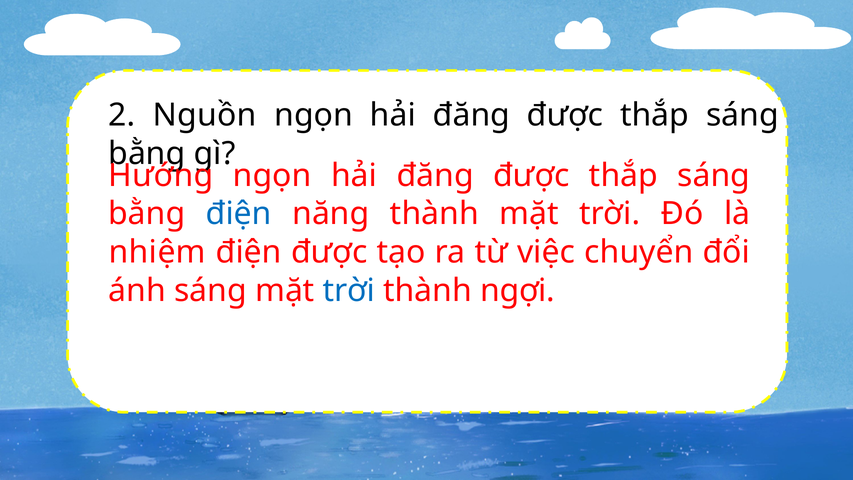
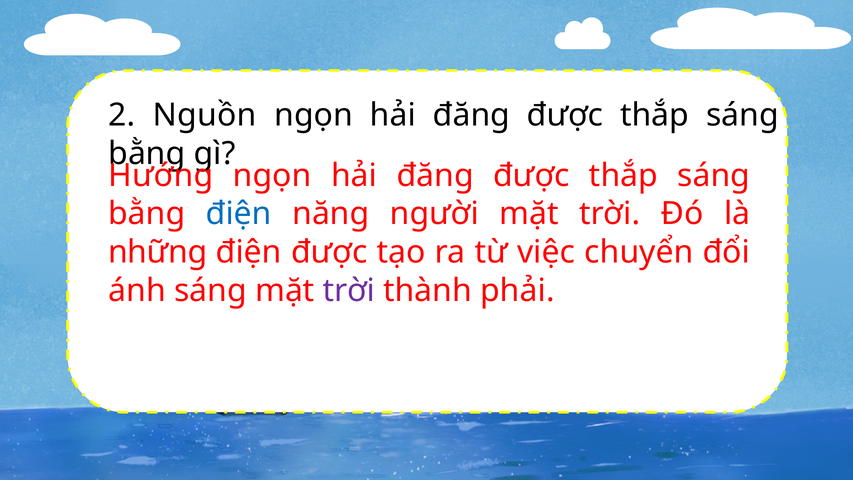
năng thành: thành -> người
nhiệm: nhiệm -> những
trời at (349, 291) colour: blue -> purple
ngợi: ngợi -> phải
